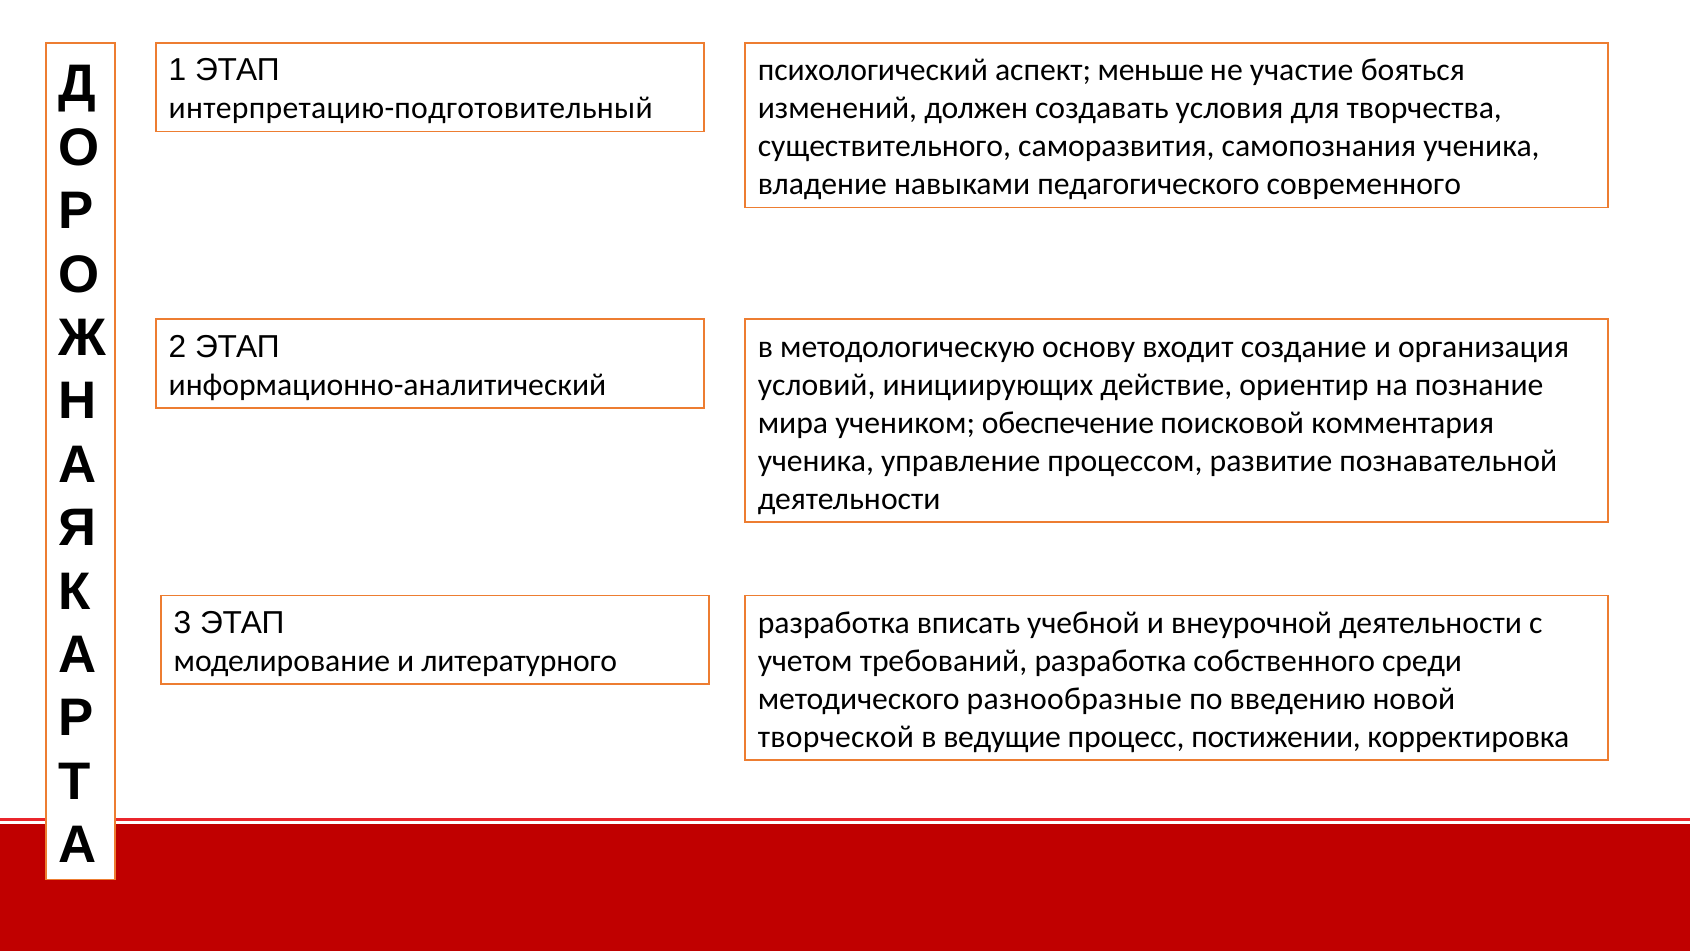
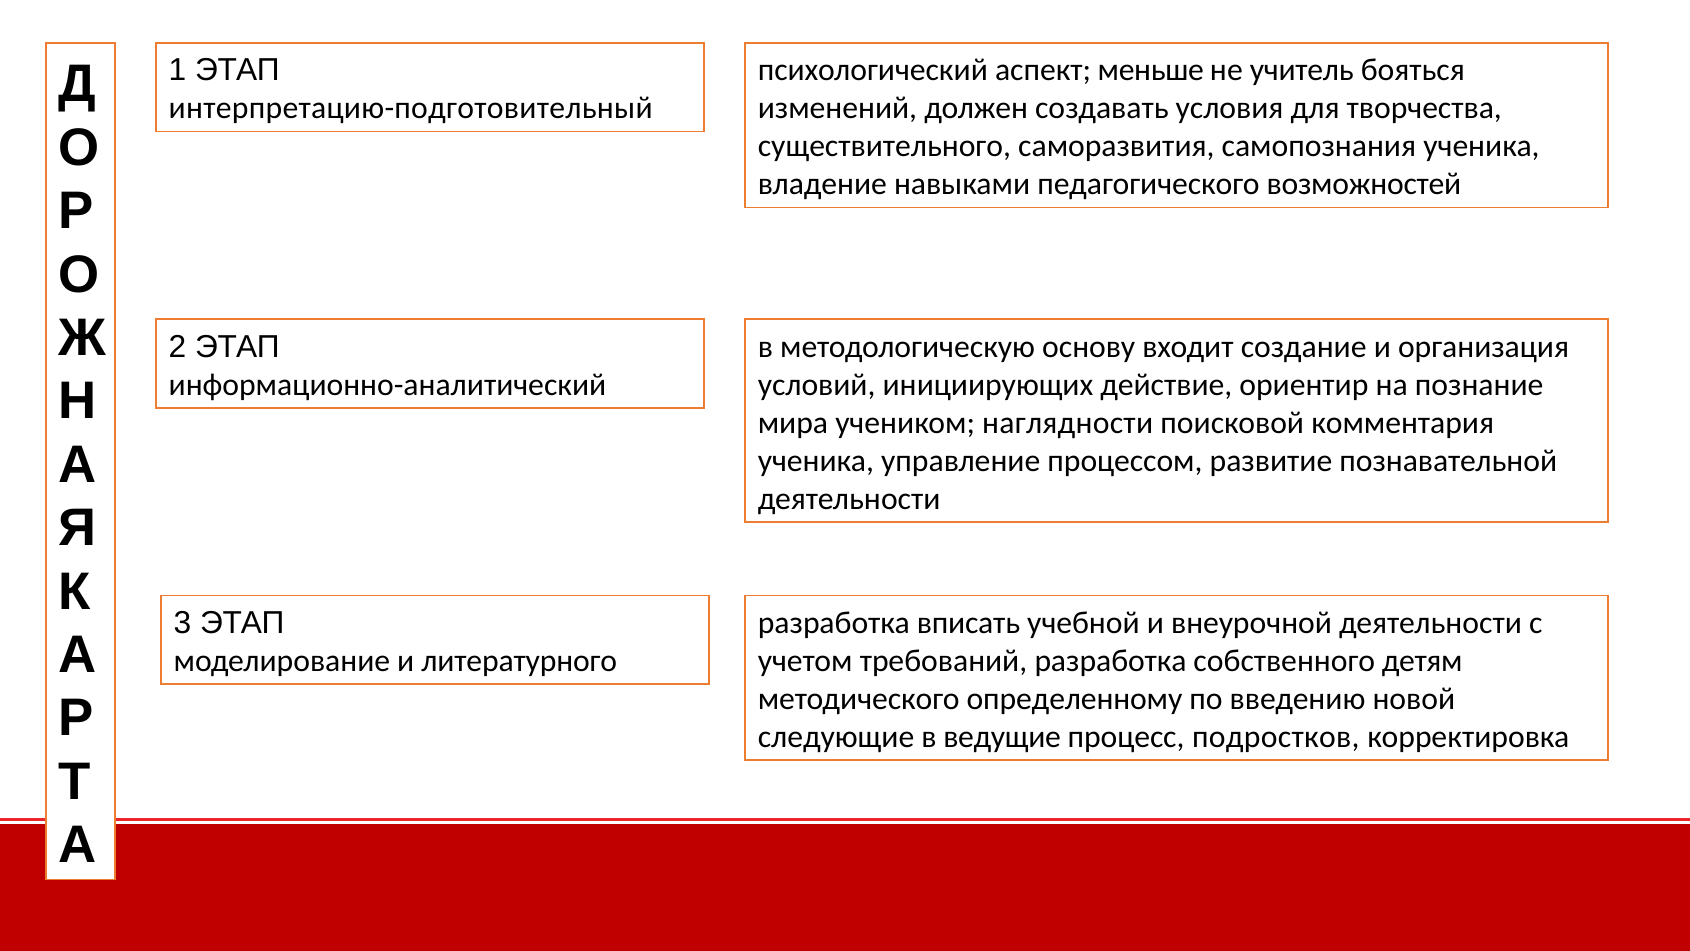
участие: участие -> учитель
современного: современного -> возможностей
обеспечение: обеспечение -> наглядности
среди: среди -> детям
разнообразные: разнообразные -> определенному
творческой: творческой -> следующие
постижении: постижении -> подростков
